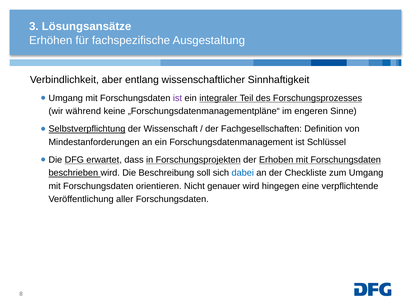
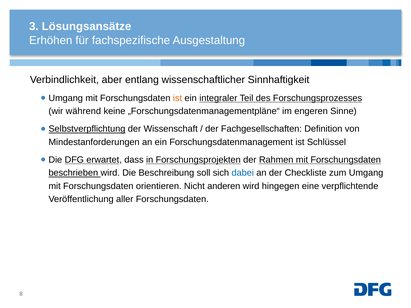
ist at (177, 98) colour: purple -> orange
Erhoben: Erhoben -> Rahmen
genauer: genauer -> anderen
